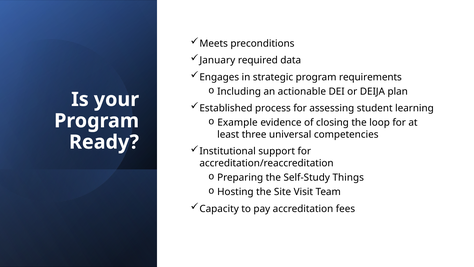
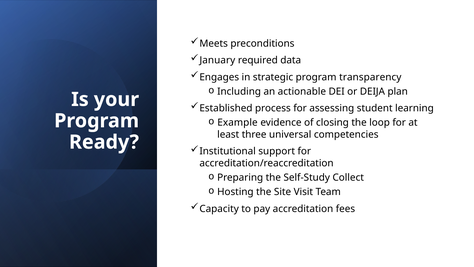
requirements: requirements -> transparency
Things: Things -> Collect
